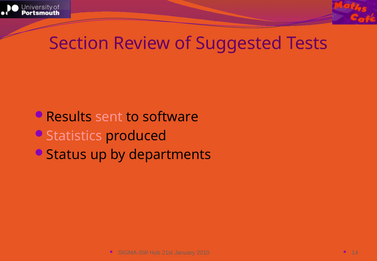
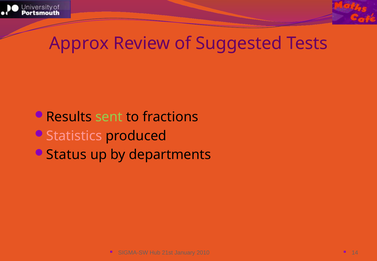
Section: Section -> Approx
sent colour: pink -> light green
software: software -> fractions
